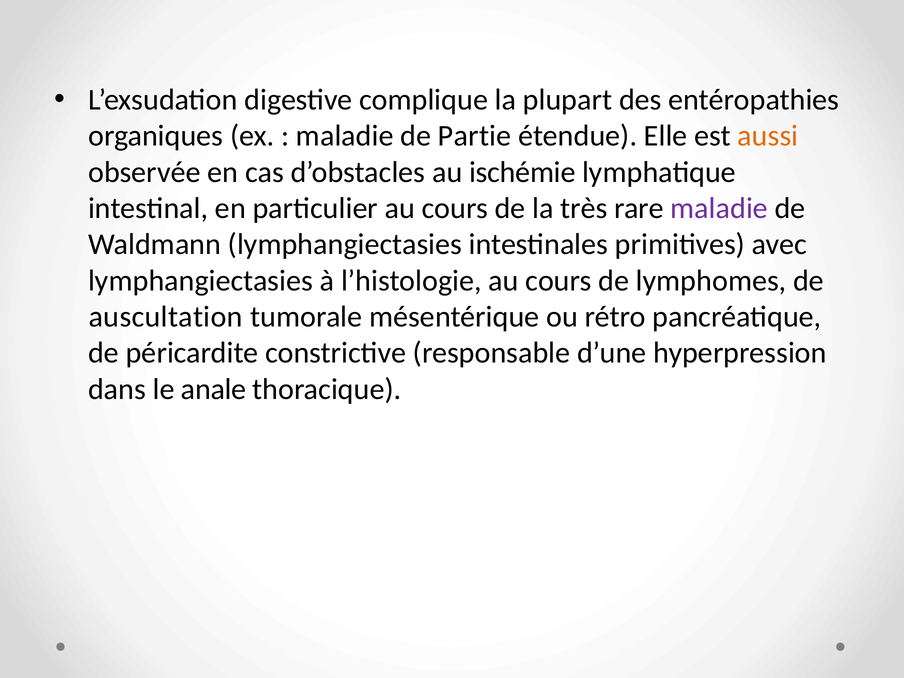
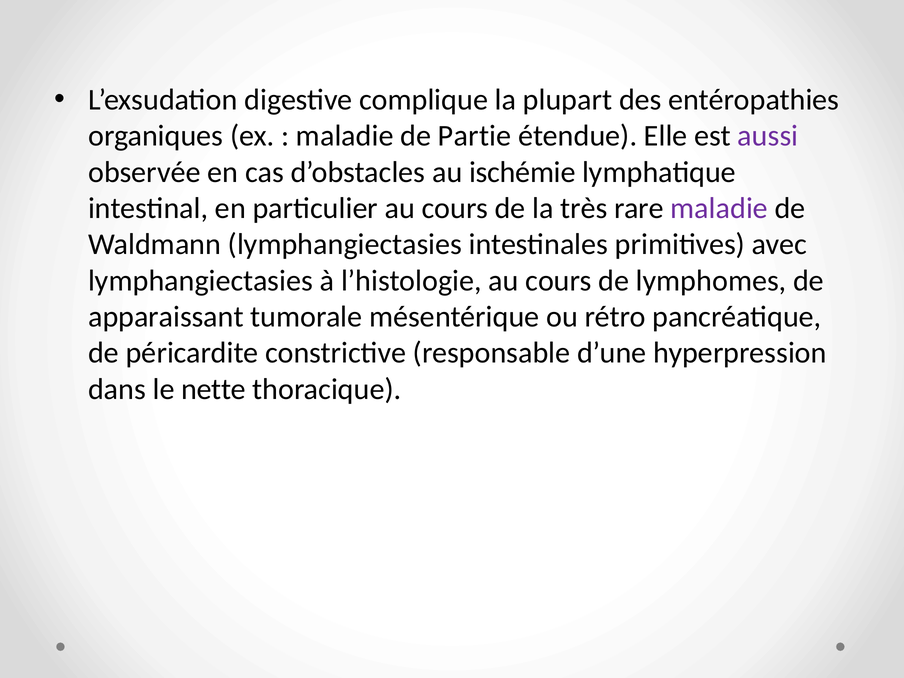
aussi colour: orange -> purple
auscultation: auscultation -> apparaissant
anale: anale -> nette
